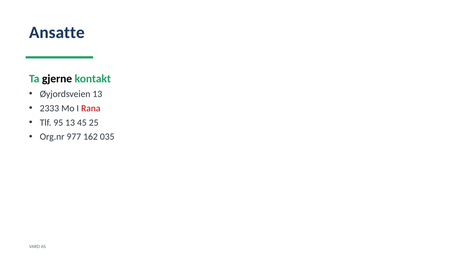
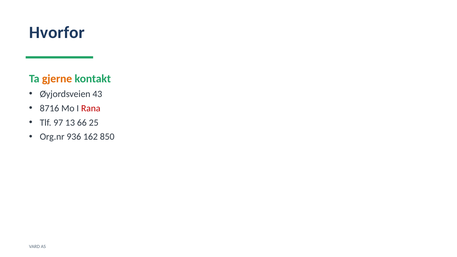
Ansatte: Ansatte -> Hvorfor
gjerne colour: black -> orange
Øyjordsveien 13: 13 -> 43
2333: 2333 -> 8716
95: 95 -> 97
45: 45 -> 66
977: 977 -> 936
035: 035 -> 850
